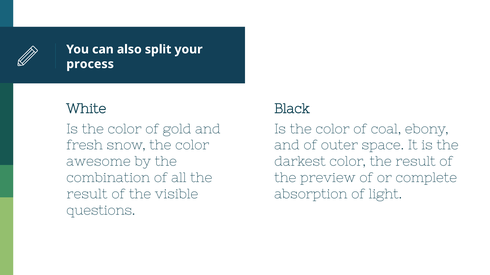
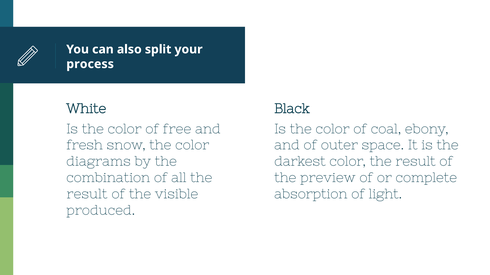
gold: gold -> free
awesome: awesome -> diagrams
questions: questions -> produced
